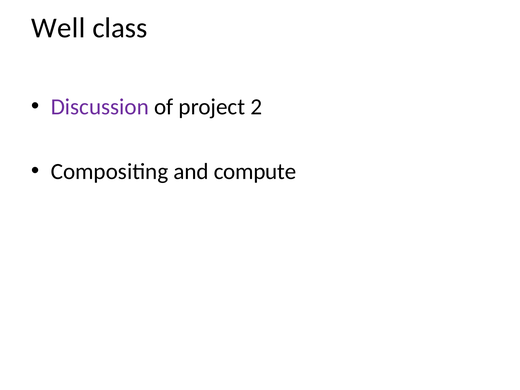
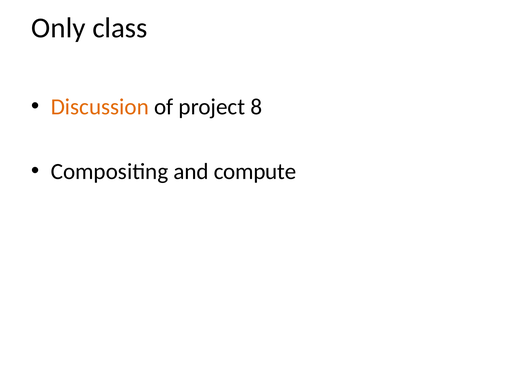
Well: Well -> Only
Discussion colour: purple -> orange
2: 2 -> 8
